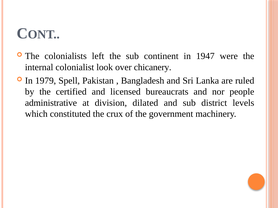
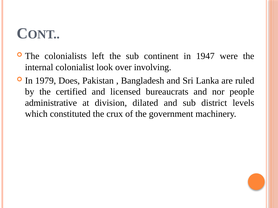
chicanery: chicanery -> involving
Spell: Spell -> Does
